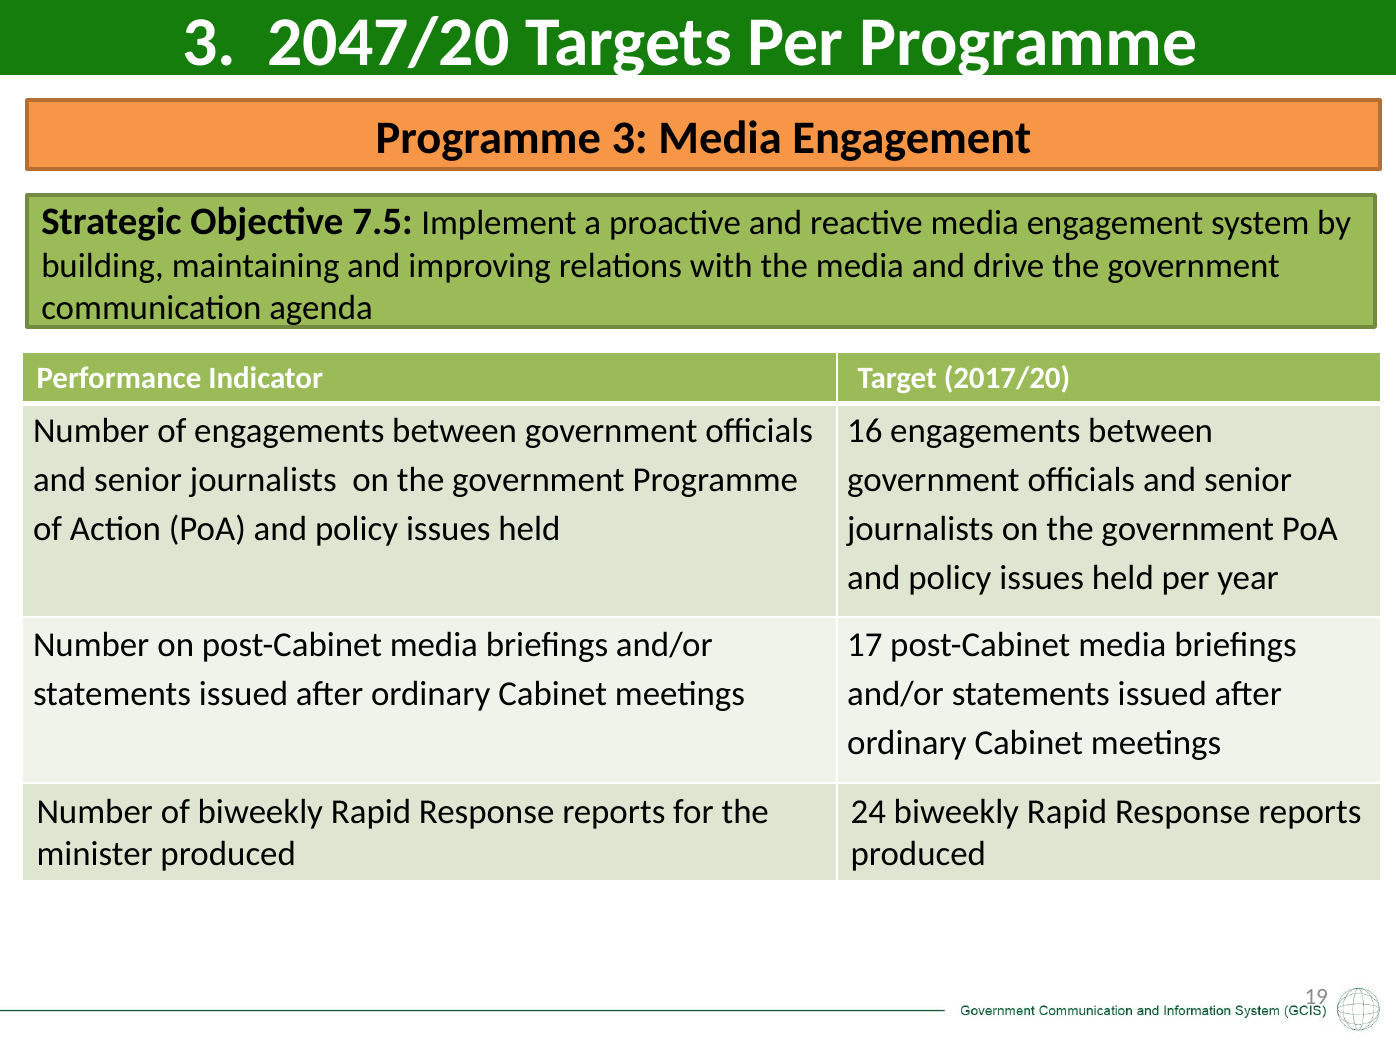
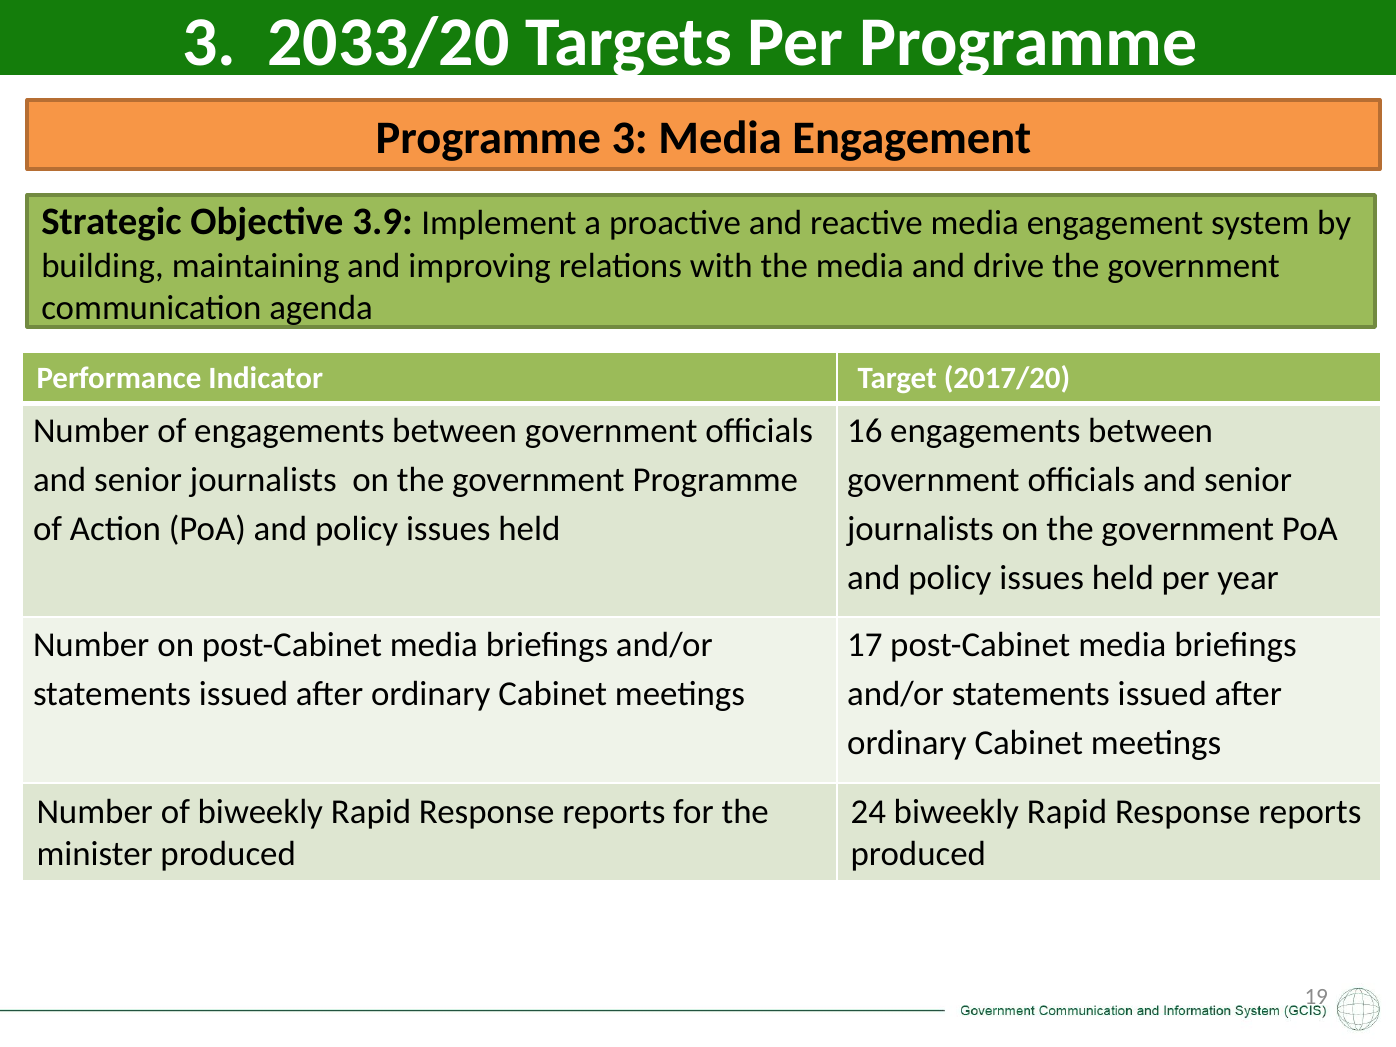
2047/20: 2047/20 -> 2033/20
7.5: 7.5 -> 3.9
